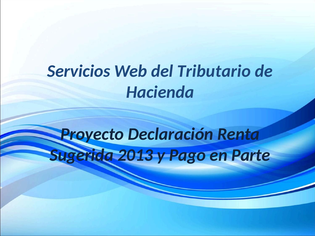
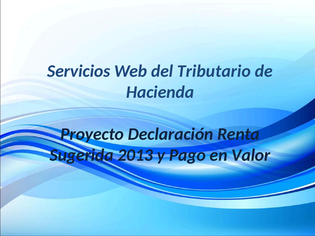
Parte: Parte -> Valor
